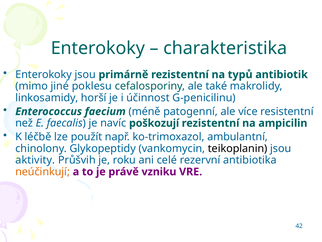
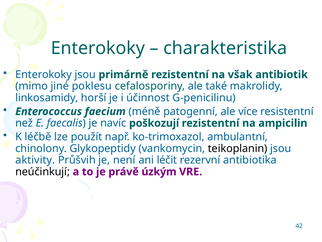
typů: typů -> však
roku: roku -> není
celé: celé -> léčit
neúčinkují colour: orange -> black
vzniku: vzniku -> úzkým
